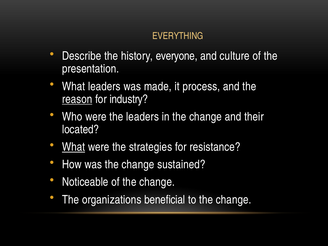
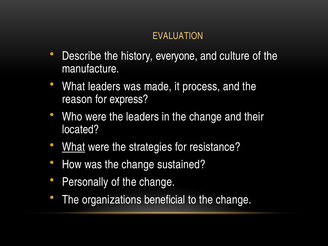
EVERYTHING: EVERYTHING -> EVALUATION
presentation: presentation -> manufacture
reason underline: present -> none
industry: industry -> express
Noticeable: Noticeable -> Personally
